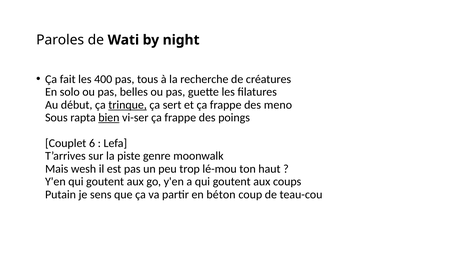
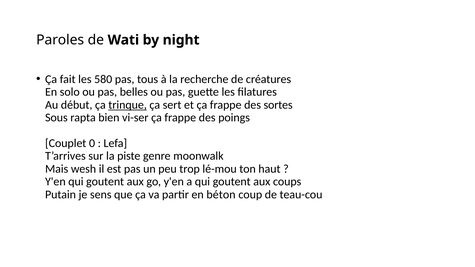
400: 400 -> 580
meno: meno -> sortes
bien underline: present -> none
6: 6 -> 0
